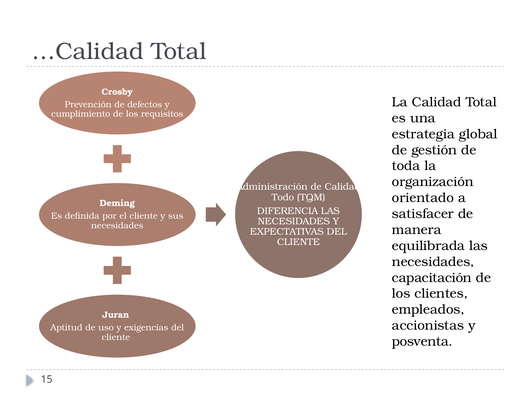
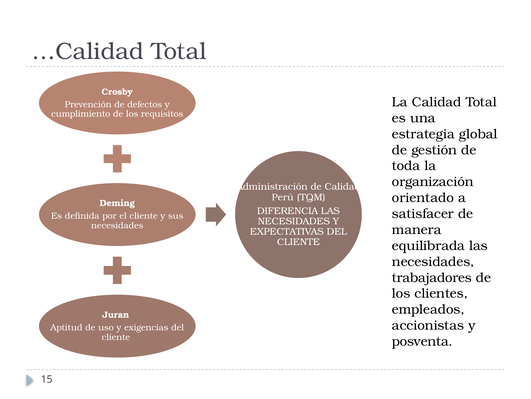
Todo: Todo -> Perú
capacitación: capacitación -> trabajadores
